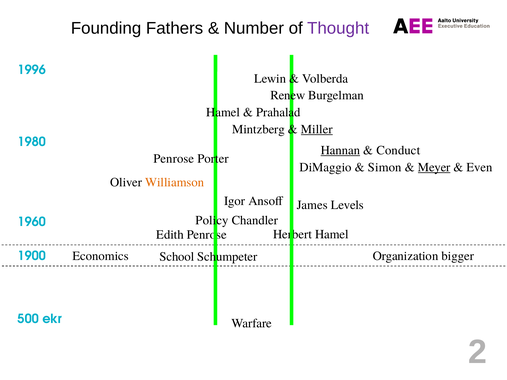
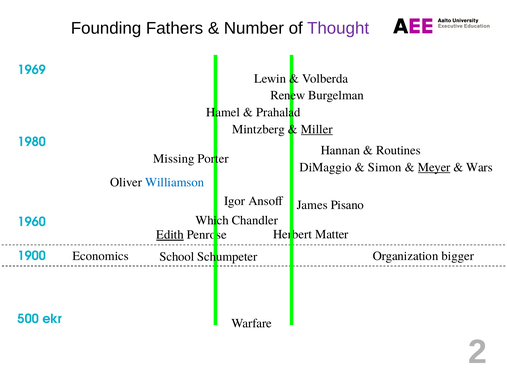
1996: 1996 -> 1969
Hannan underline: present -> none
Conduct: Conduct -> Routines
Penrose at (174, 159): Penrose -> Missing
Even: Even -> Wars
Williamson colour: orange -> blue
Levels: Levels -> Pisano
Policy: Policy -> Which
Hamel at (332, 234): Hamel -> Matter
Edith underline: none -> present
